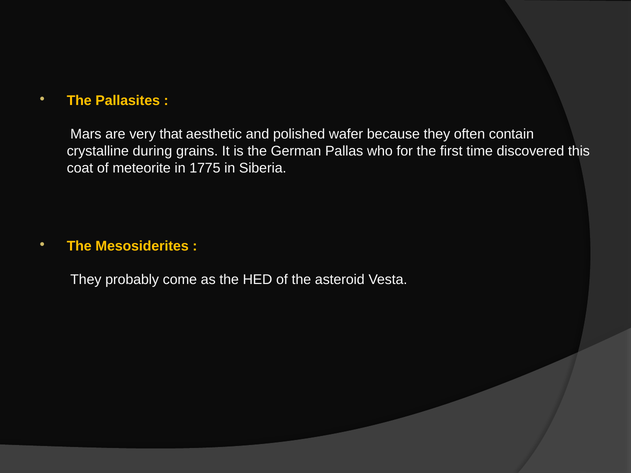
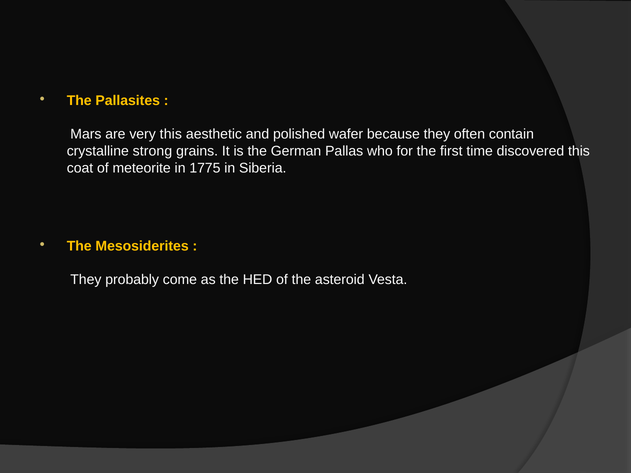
very that: that -> this
during: during -> strong
